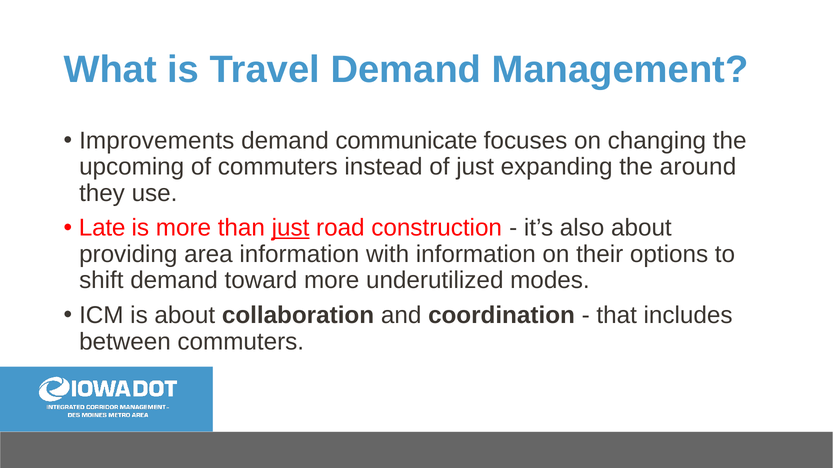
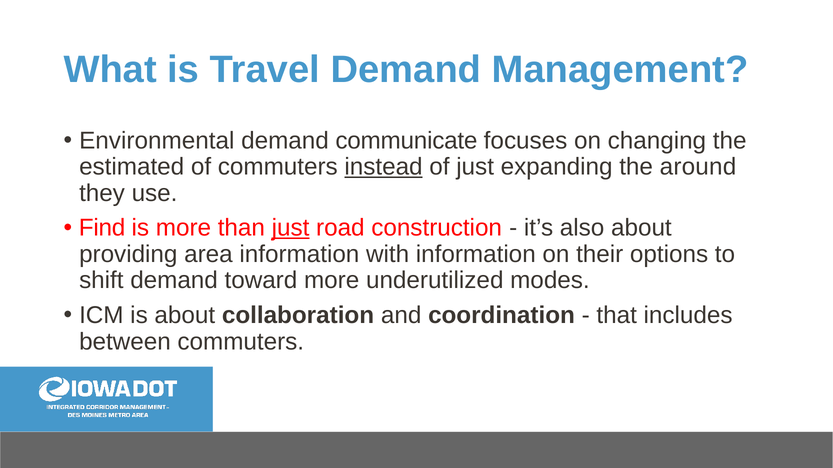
Improvements: Improvements -> Environmental
upcoming: upcoming -> estimated
instead underline: none -> present
Late: Late -> Find
